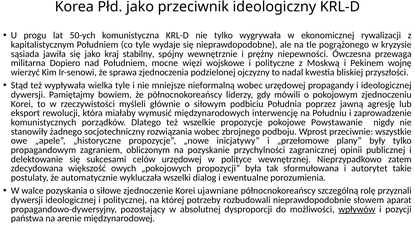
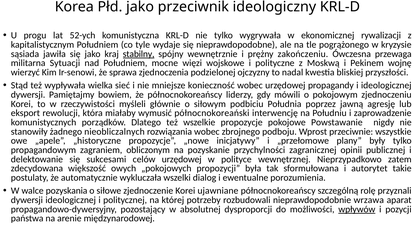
50-ych: 50-ych -> 52-ych
stabilny underline: none -> present
niepewności: niepewności -> zakończeniu
Dopiero: Dopiero -> Sytuacji
wielka tyle: tyle -> sieć
nieformalną: nieformalną -> konieczność
międzynarodowych: międzynarodowych -> północnokoreański
socjotechniczny: socjotechniczny -> nieobliczalnych
słowem: słowem -> wrzawa
